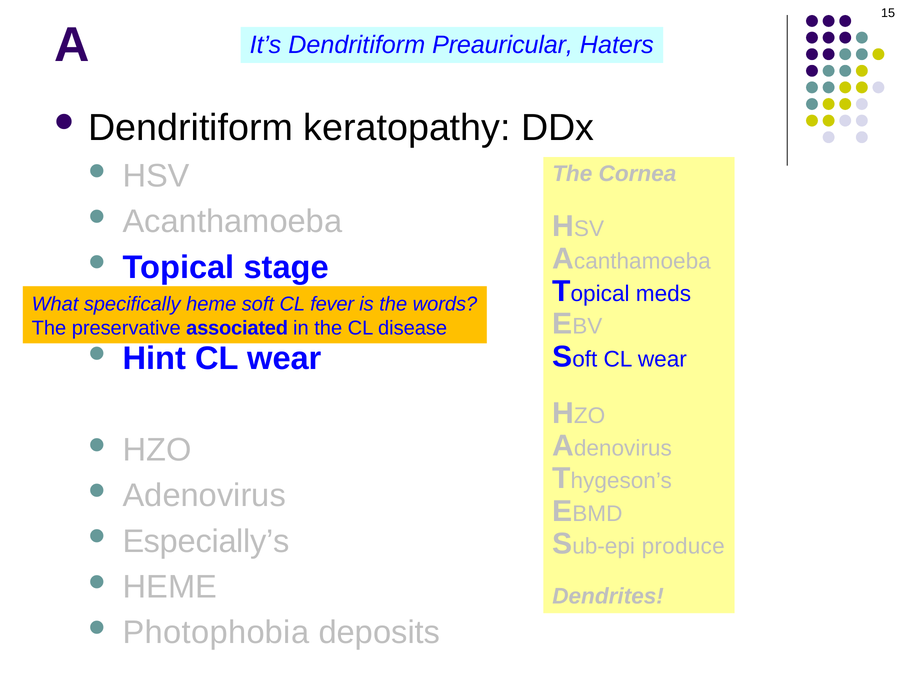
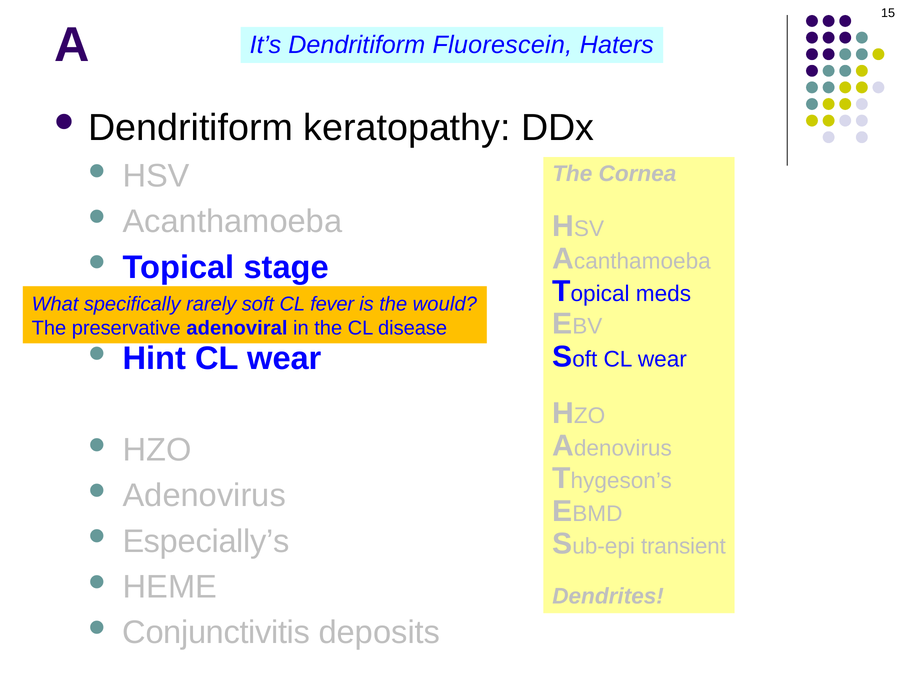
Preauricular: Preauricular -> Fluorescein
heme at (211, 304): heme -> rarely
words: words -> would
associated: associated -> adenoviral
produce: produce -> transient
Photophobia: Photophobia -> Conjunctivitis
